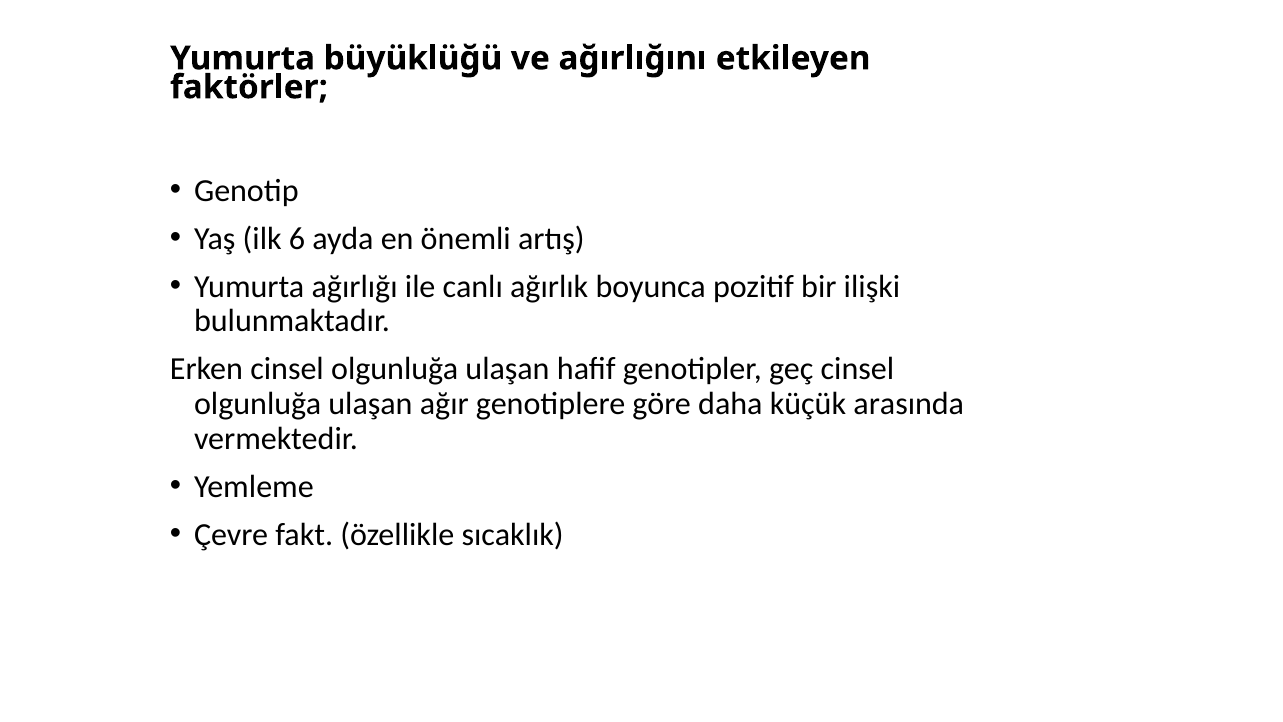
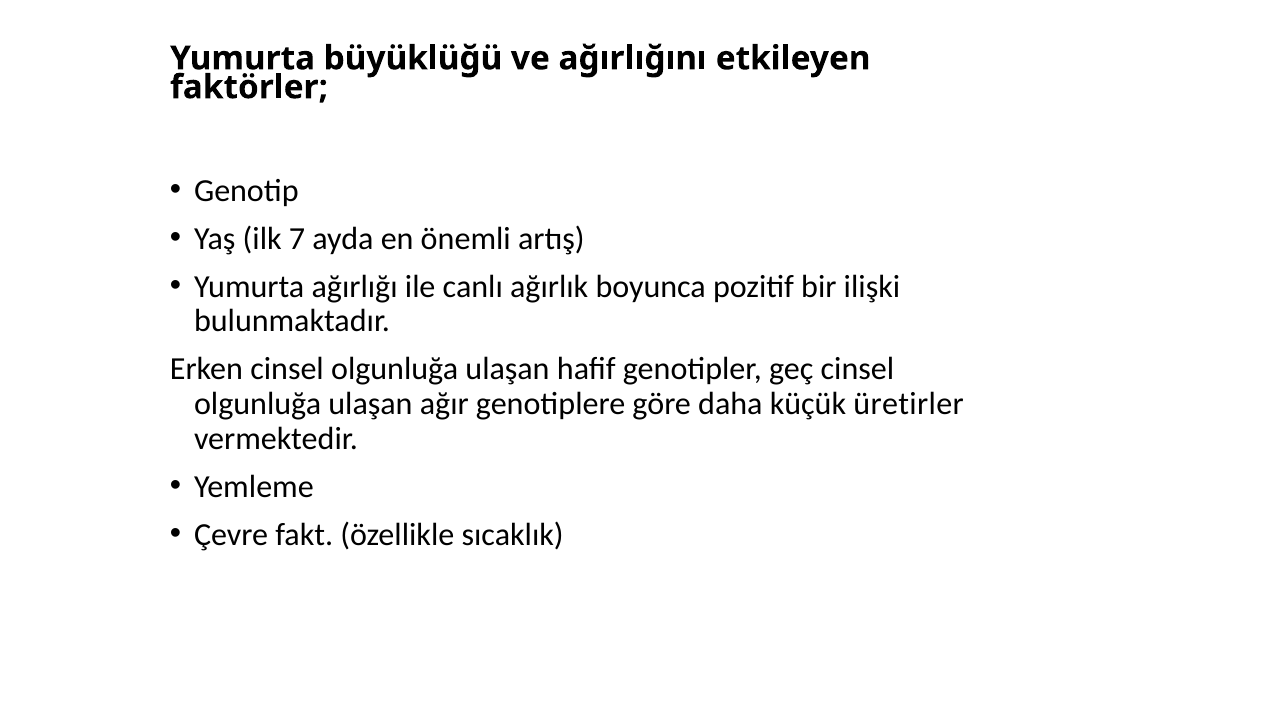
6: 6 -> 7
arasında: arasında -> üretirler
